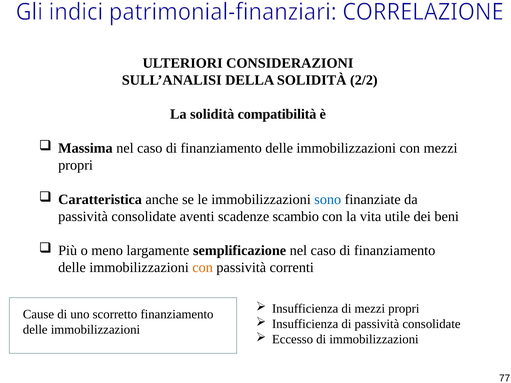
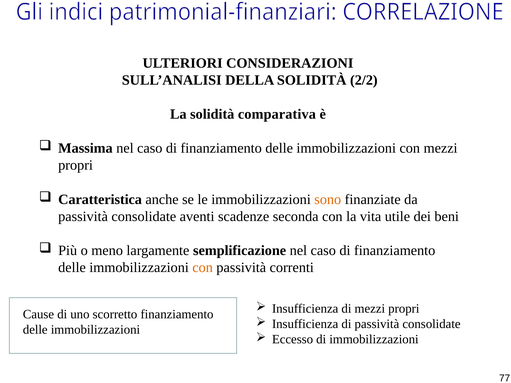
compatibilità: compatibilità -> comparativa
sono colour: blue -> orange
scambio: scambio -> seconda
